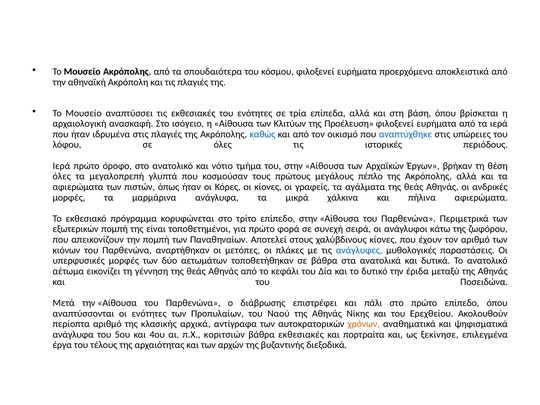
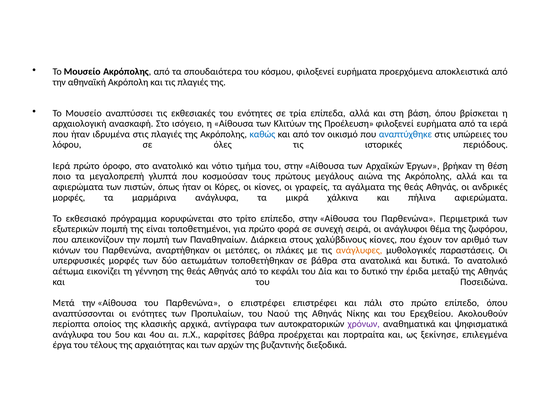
όλες at (62, 176): όλες -> ποιο
πέπλο: πέπλο -> αιώνα
κάτω: κάτω -> θέμα
Αποτελεί: Αποτελεί -> Διάρκεια
ανάγλυφες colour: blue -> orange
ο διάβρωσης: διάβρωσης -> επιστρέφει
περίοπτα αριθμό: αριθμό -> οποίος
χρόνων colour: orange -> purple
κοριτσιών: κοριτσιών -> καρφίτσες
βάθρα εκθεσιακές: εκθεσιακές -> προέρχεται
